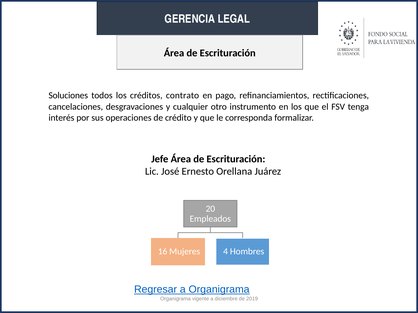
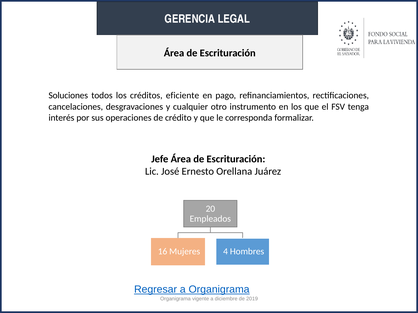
contrato: contrato -> eficiente
